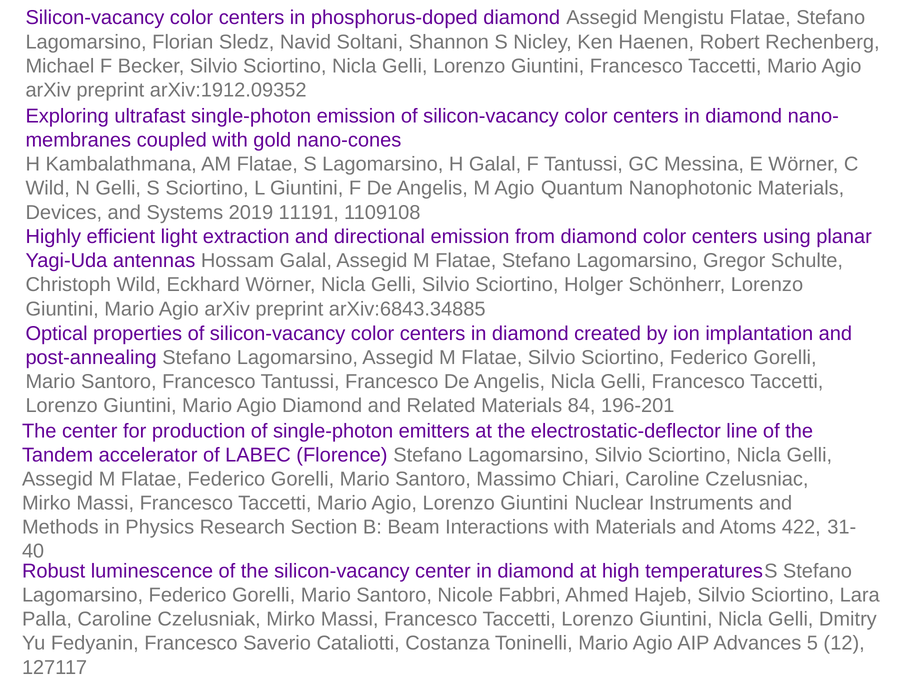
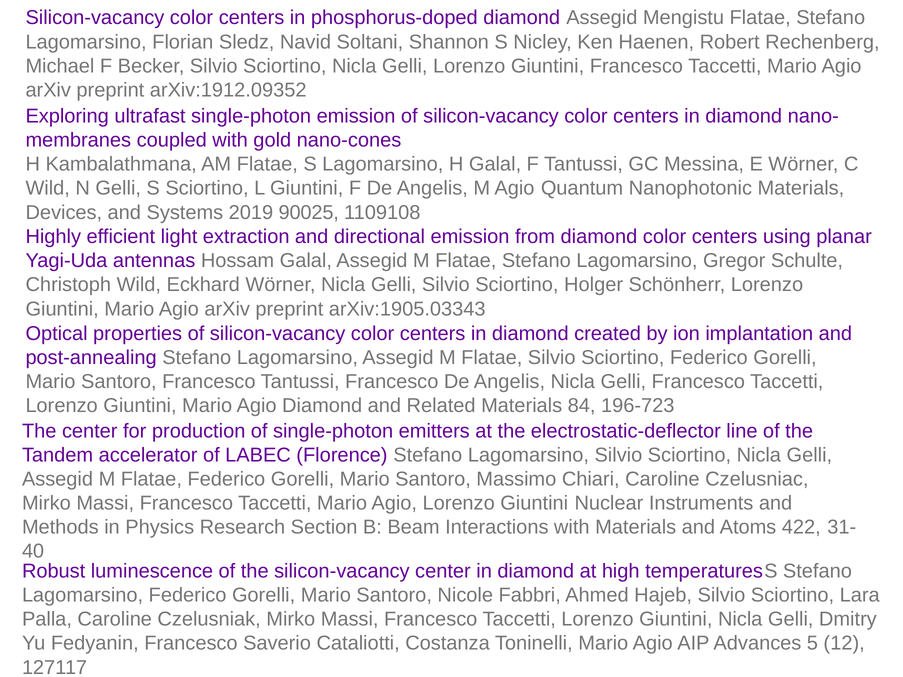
11191: 11191 -> 90025
arXiv:6843.34885: arXiv:6843.34885 -> arXiv:1905.03343
196-201: 196-201 -> 196-723
